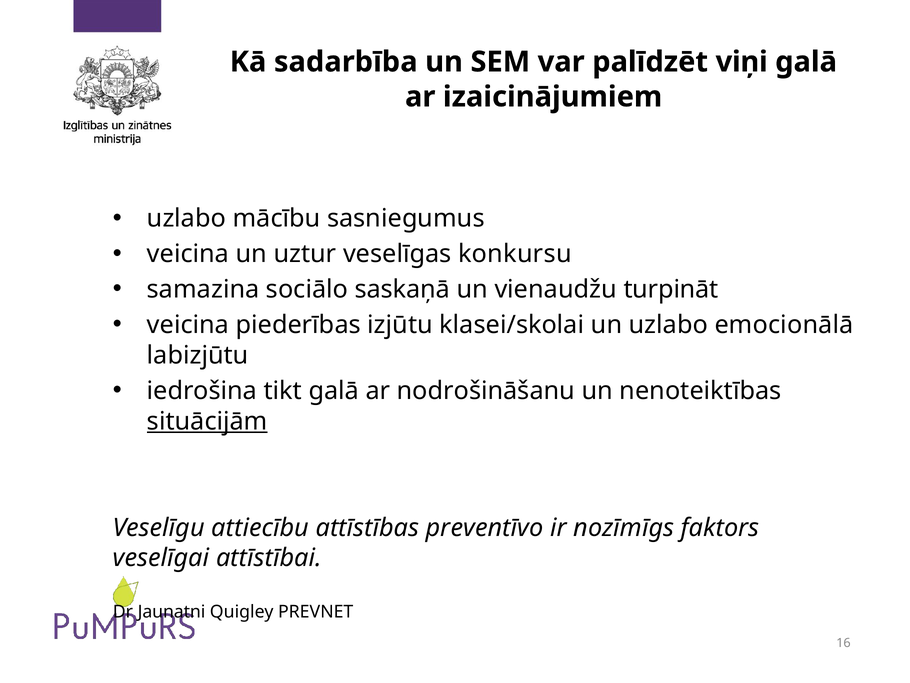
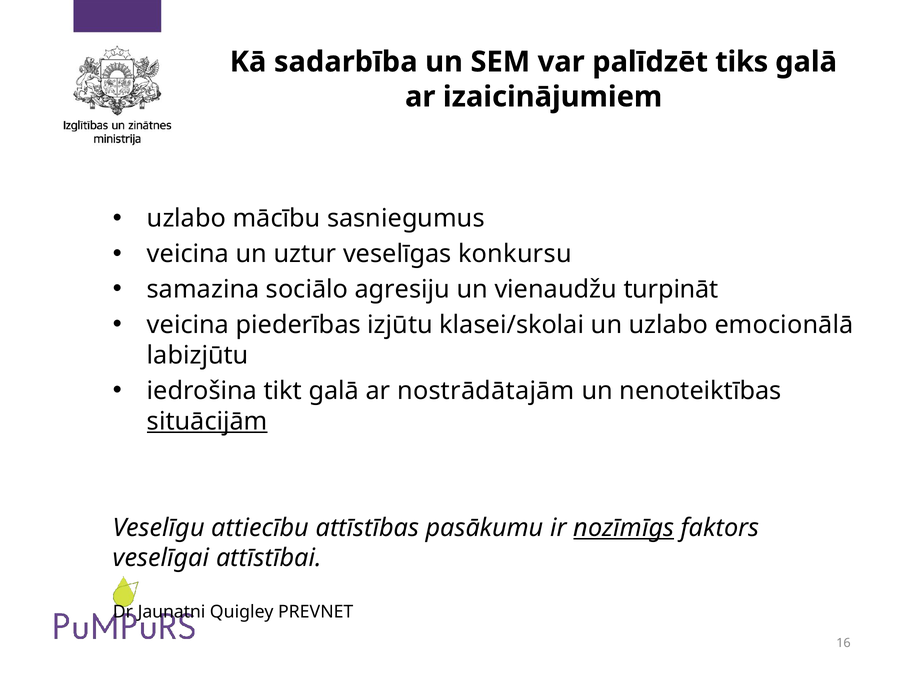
viņi: viņi -> tiks
saskaņā: saskaņā -> agresiju
nodrošināšanu: nodrošināšanu -> nostrādātajām
preventīvo: preventīvo -> pasākumu
nozīmīgs underline: none -> present
